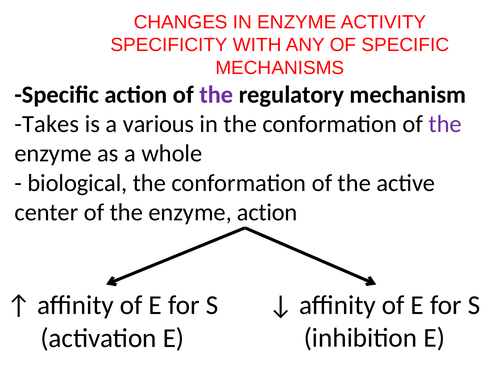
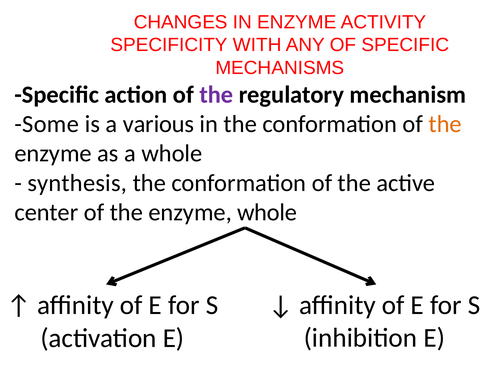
Takes: Takes -> Some
the at (445, 124) colour: purple -> orange
biological: biological -> synthesis
enzyme action: action -> whole
